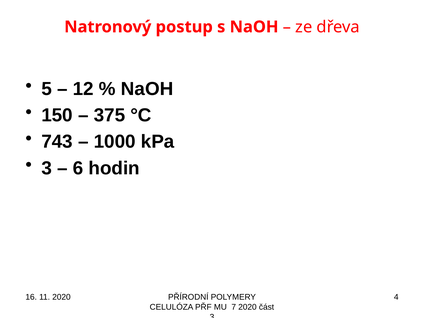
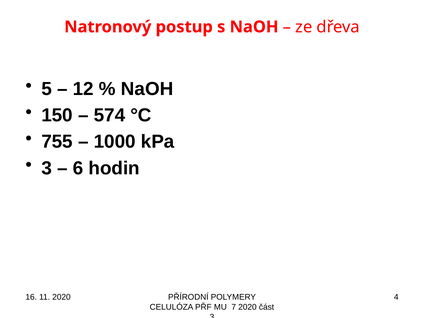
375: 375 -> 574
743: 743 -> 755
